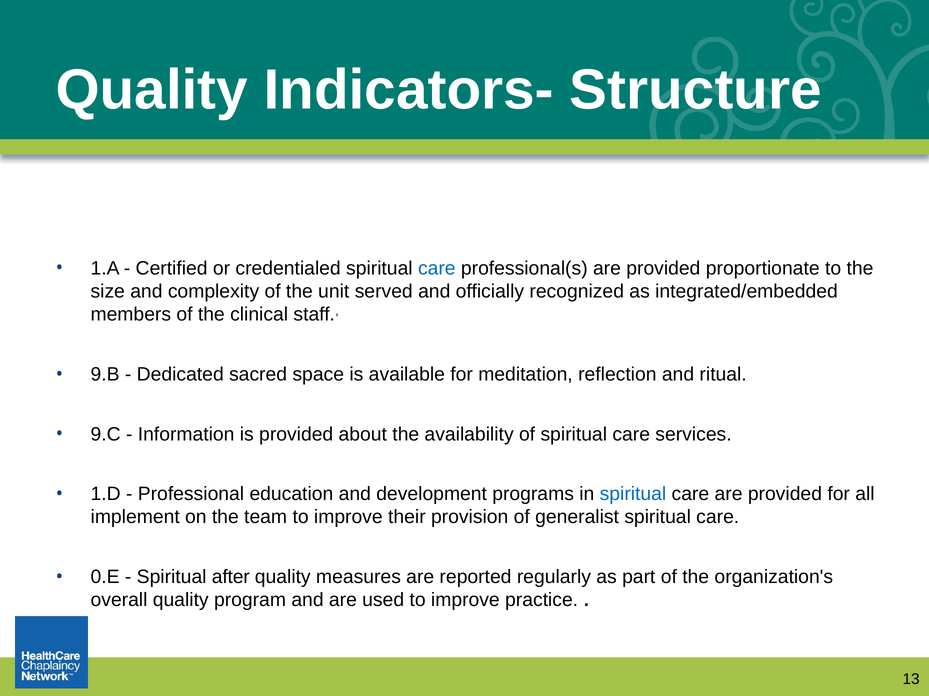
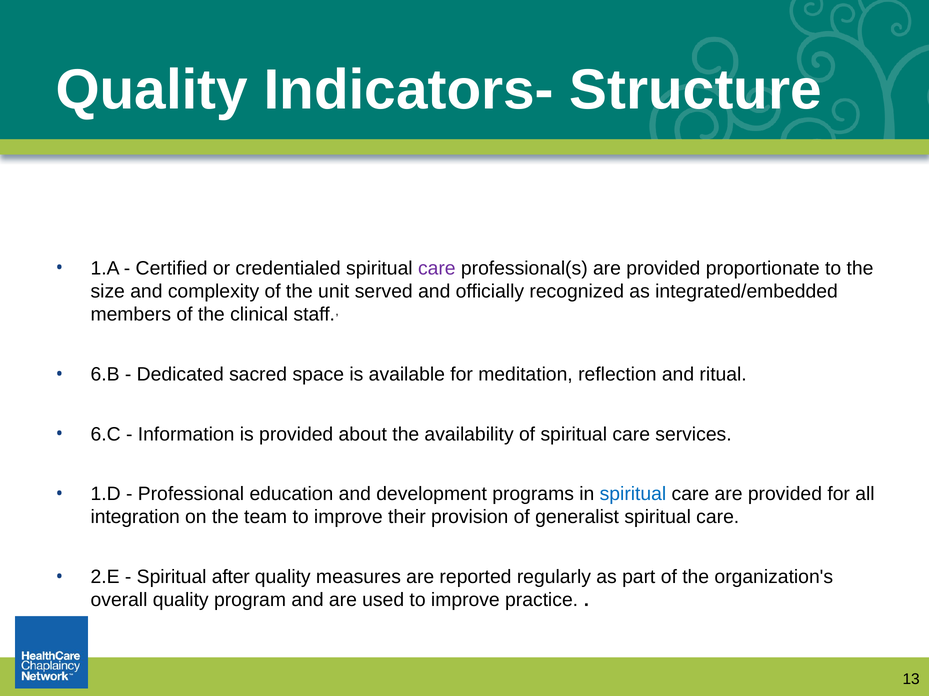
care at (437, 268) colour: blue -> purple
9.B: 9.B -> 6.B
9.C: 9.C -> 6.C
implement: implement -> integration
0.E: 0.E -> 2.E
